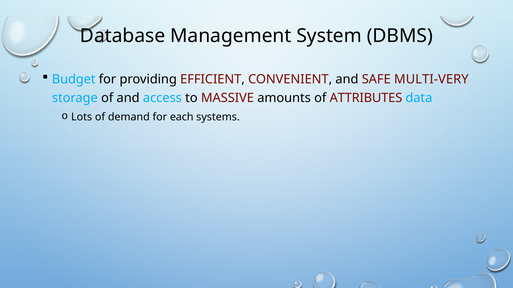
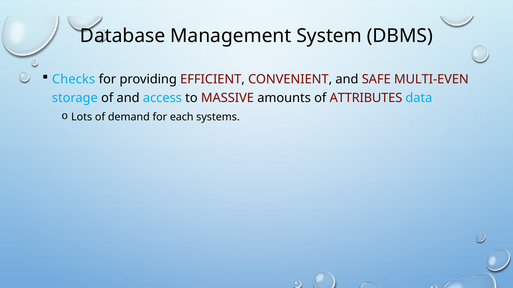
Budget: Budget -> Checks
MULTI-VERY: MULTI-VERY -> MULTI-EVEN
